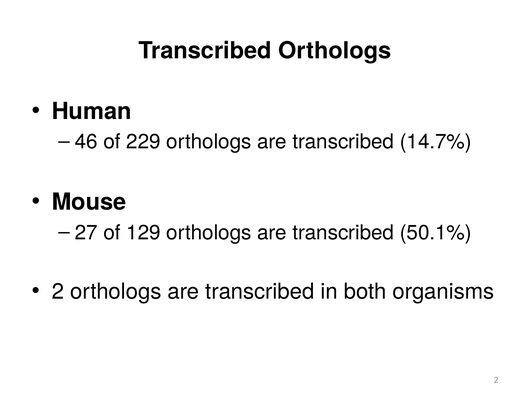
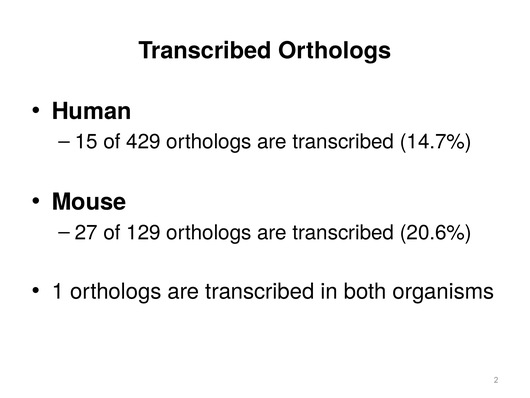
46: 46 -> 15
229: 229 -> 429
50.1%: 50.1% -> 20.6%
2 at (58, 291): 2 -> 1
